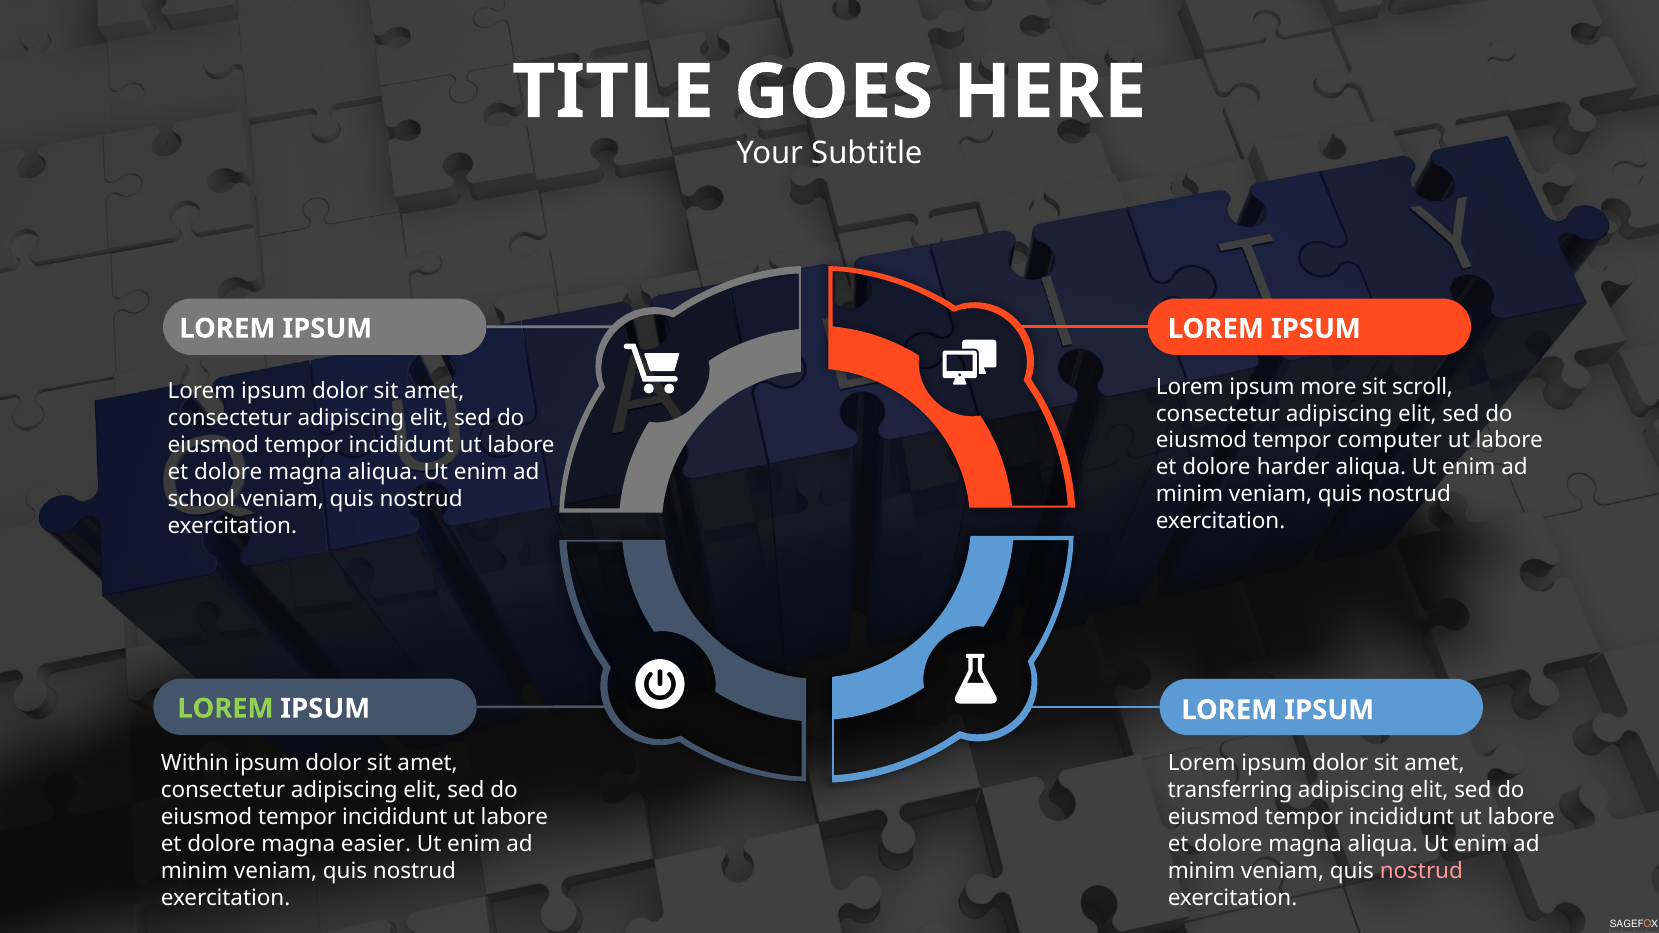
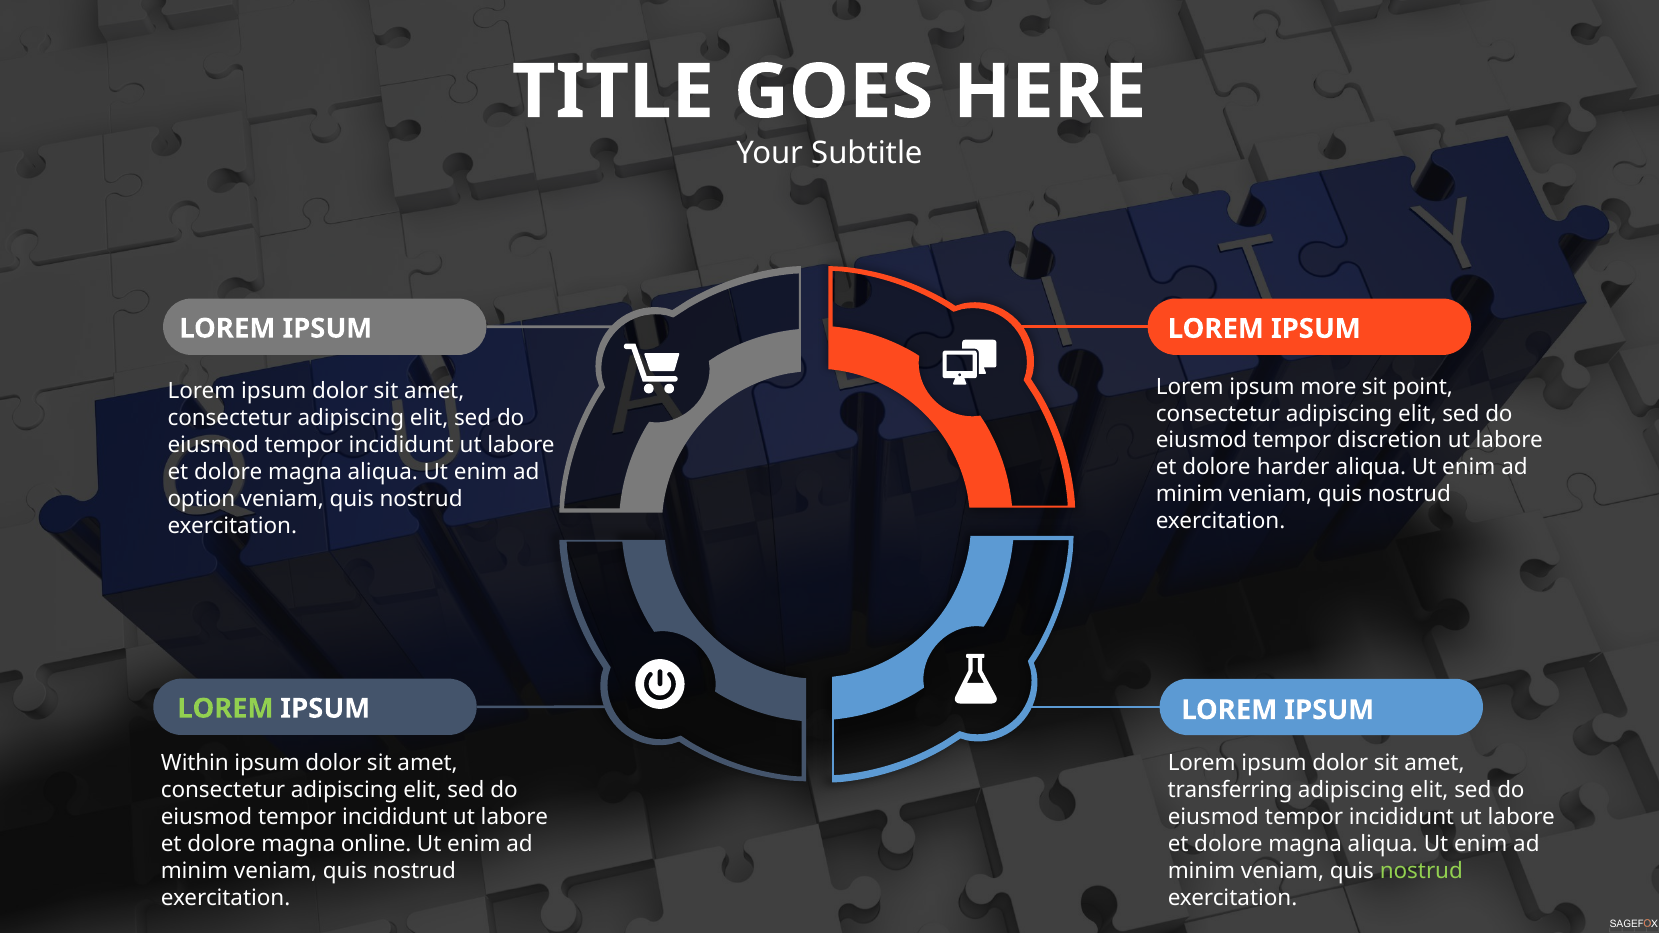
scroll: scroll -> point
computer: computer -> discretion
school: school -> option
easier: easier -> online
nostrud at (1421, 871) colour: pink -> light green
